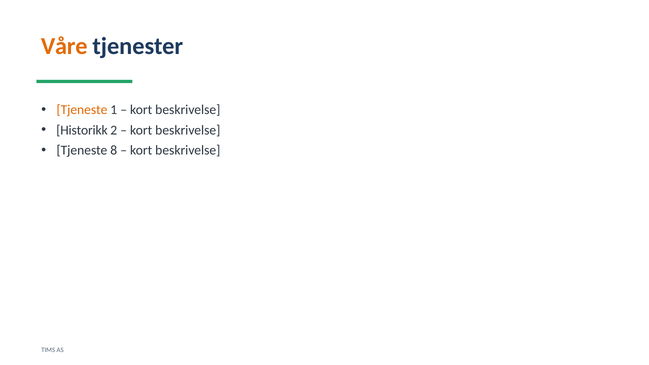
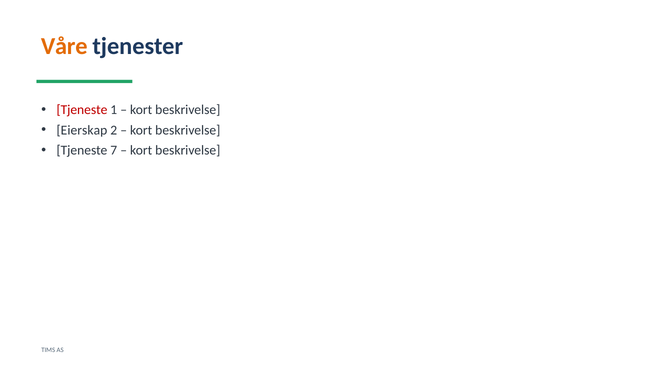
Tjeneste at (82, 110) colour: orange -> red
Historikk: Historikk -> Eierskap
8: 8 -> 7
